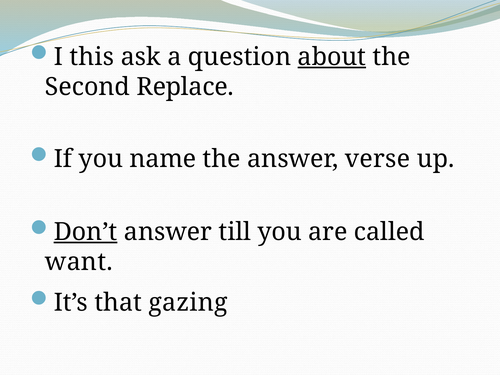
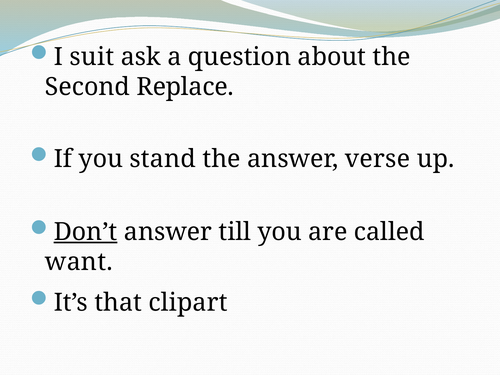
this: this -> suit
about underline: present -> none
name: name -> stand
gazing: gazing -> clipart
